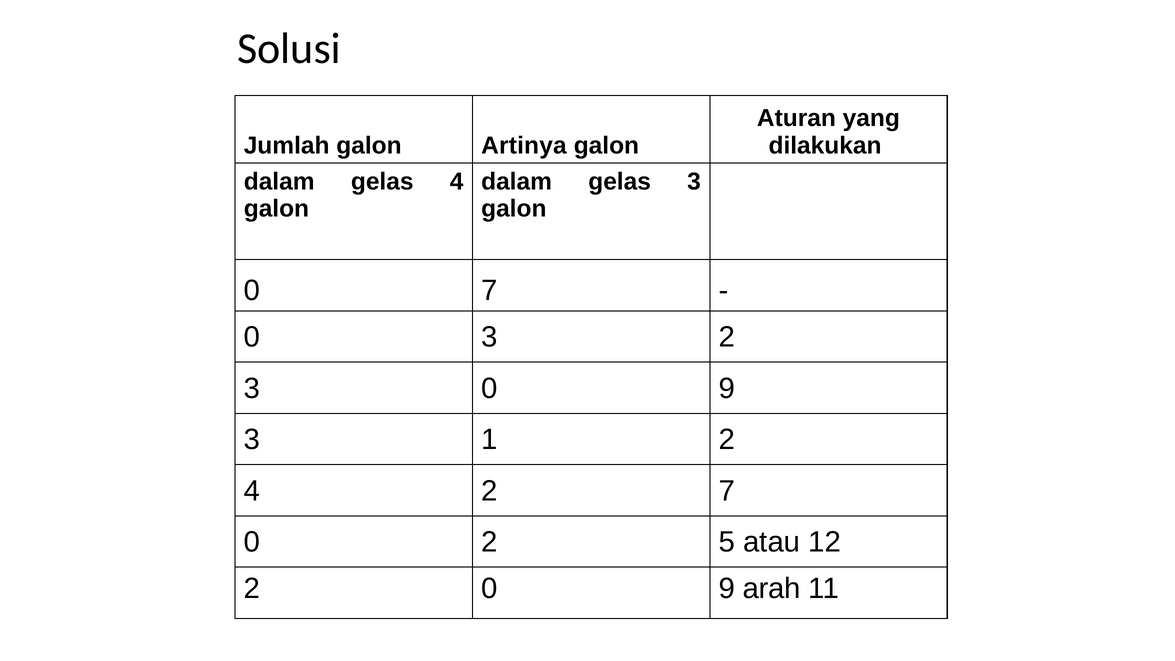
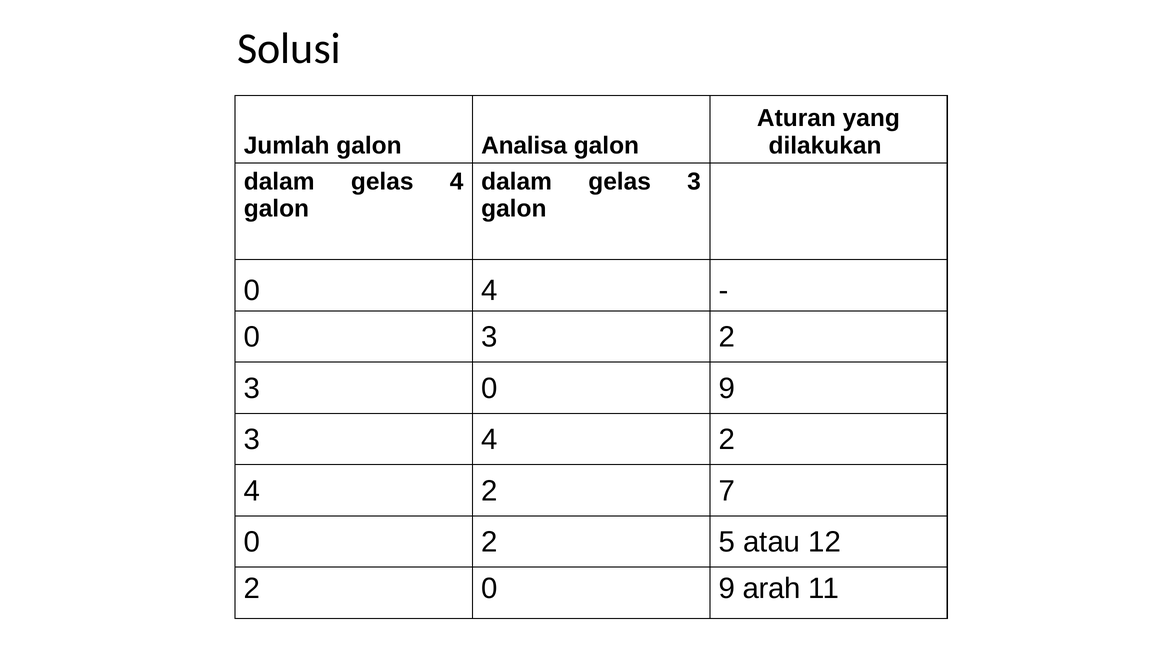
Artinya: Artinya -> Analisa
0 7: 7 -> 4
3 1: 1 -> 4
